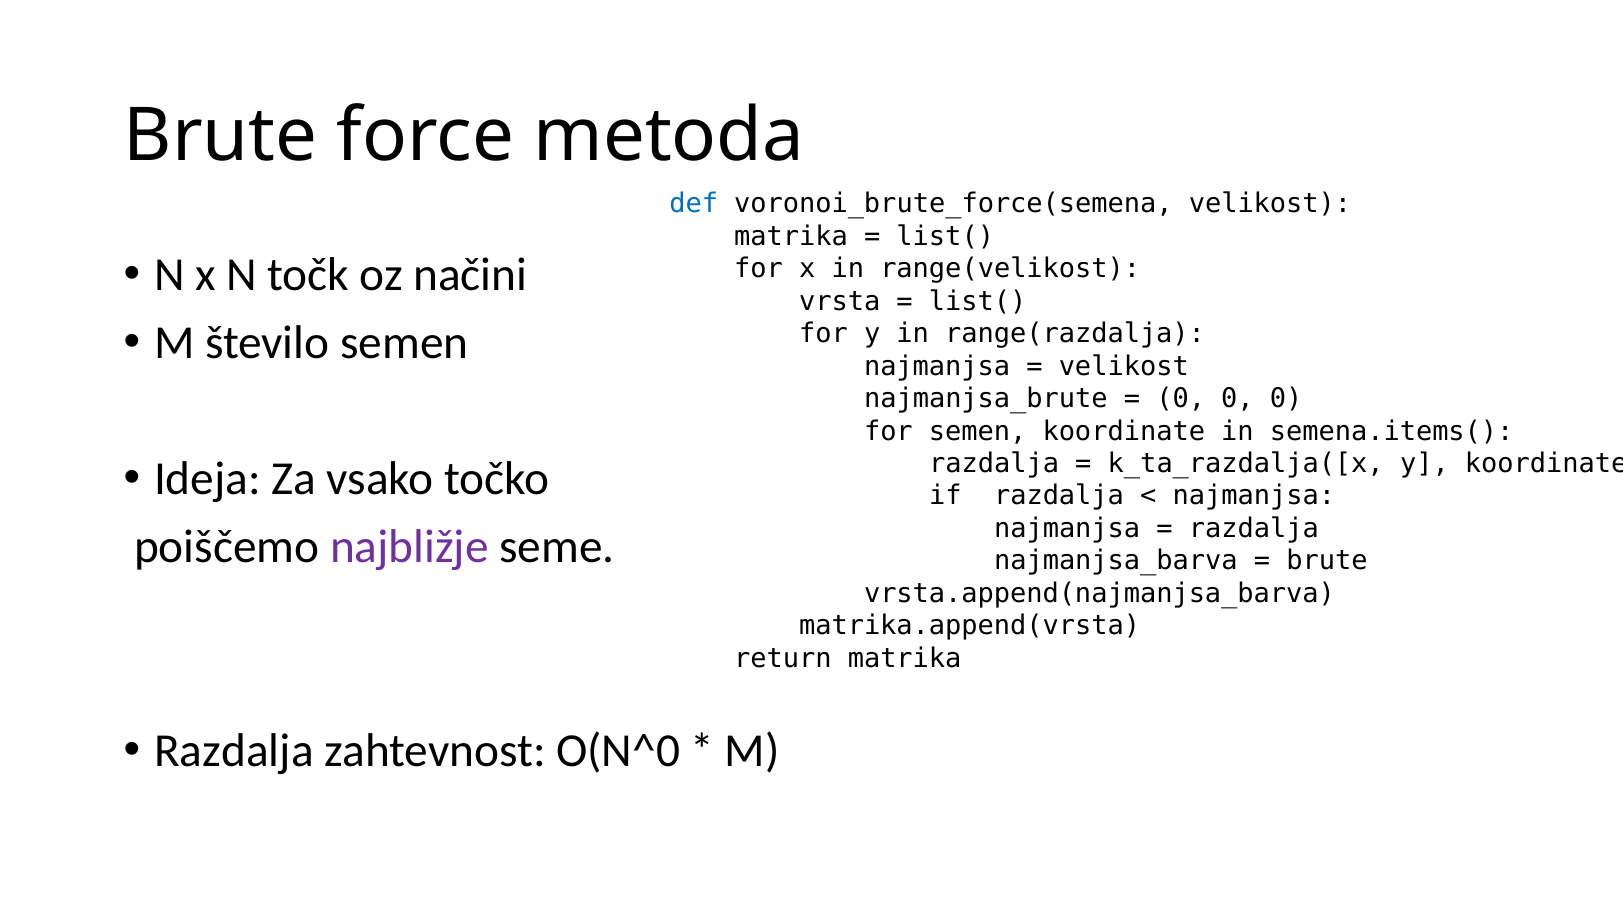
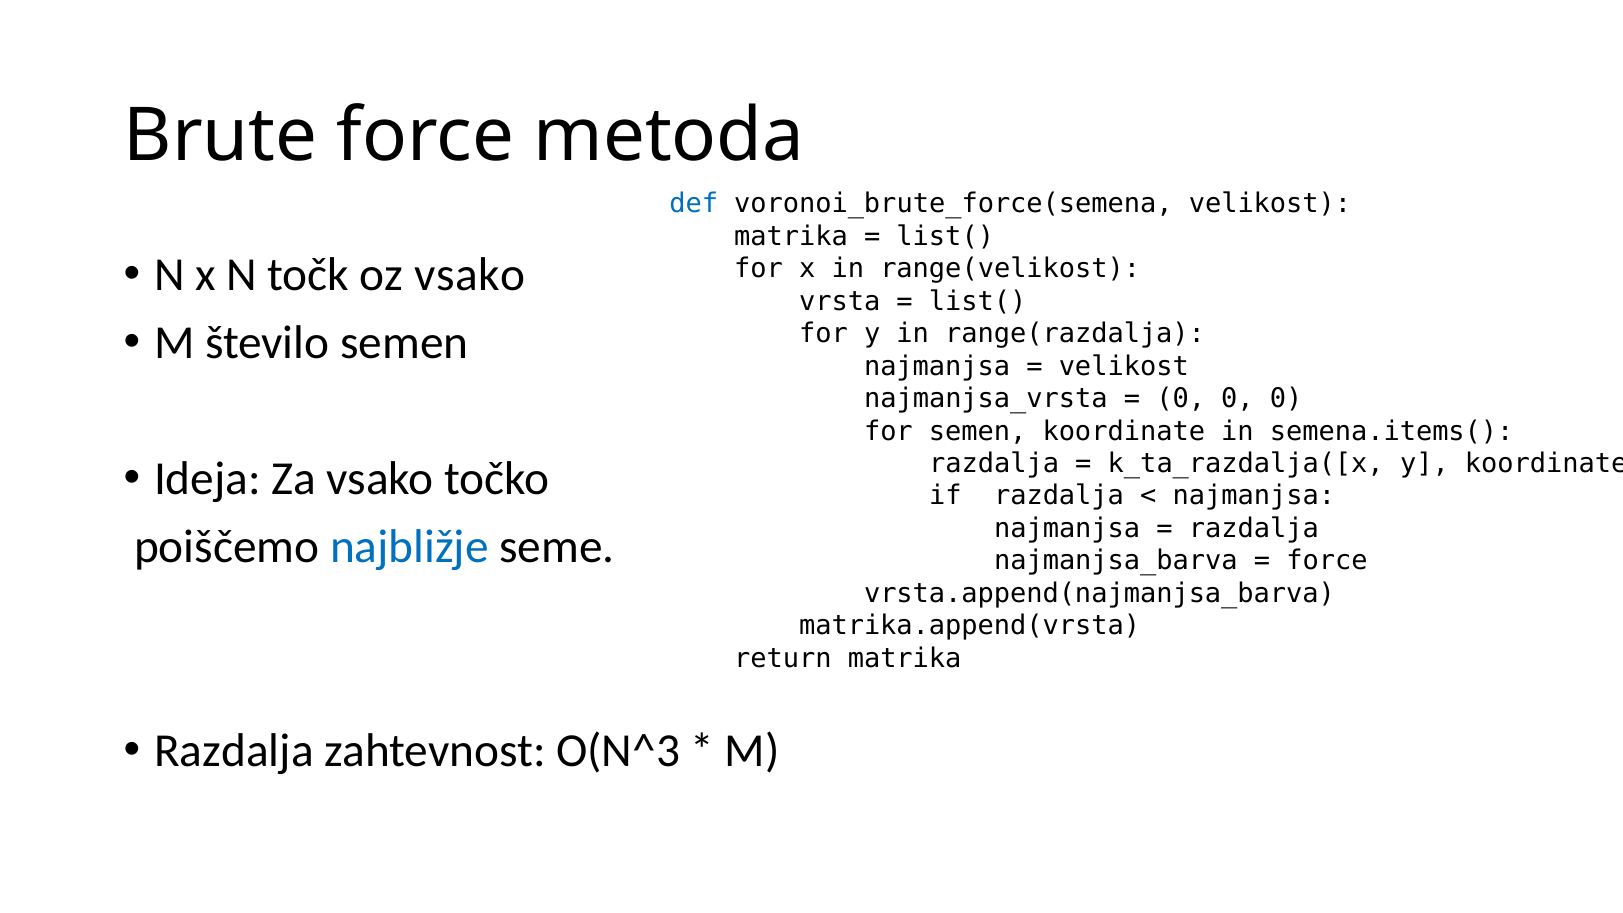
oz načini: načini -> vsako
najmanjsa_brute: najmanjsa_brute -> najmanjsa_vrsta
najbližje colour: purple -> blue
brute at (1327, 561): brute -> force
O(N^0: O(N^0 -> O(N^3
